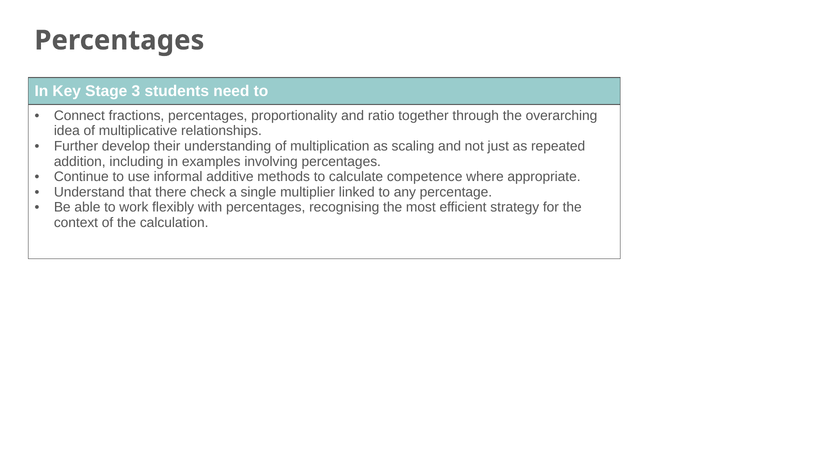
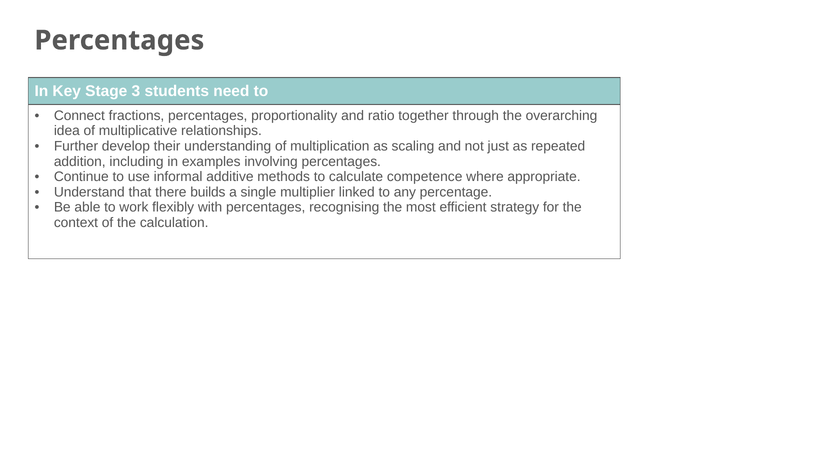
check: check -> builds
